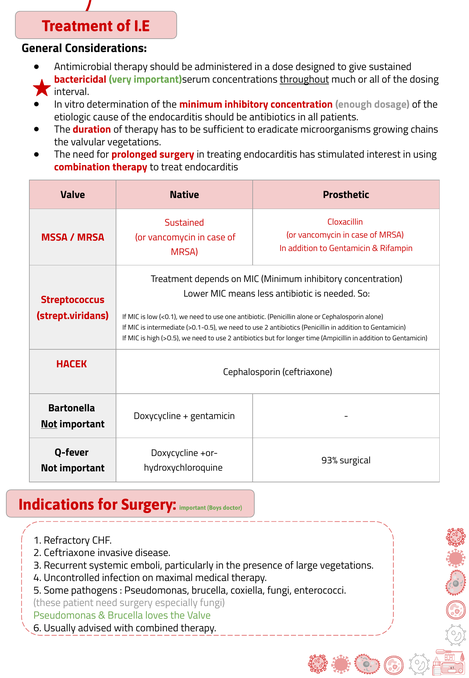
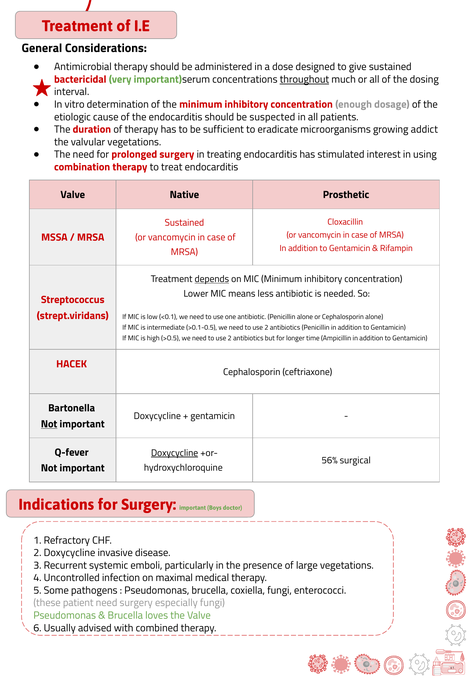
be antibiotics: antibiotics -> suspected
chains: chains -> addict
depends underline: none -> present
Doxycycline at (175, 453) underline: none -> present
93%: 93% -> 56%
2 Ceftriaxone: Ceftriaxone -> Doxycycline
